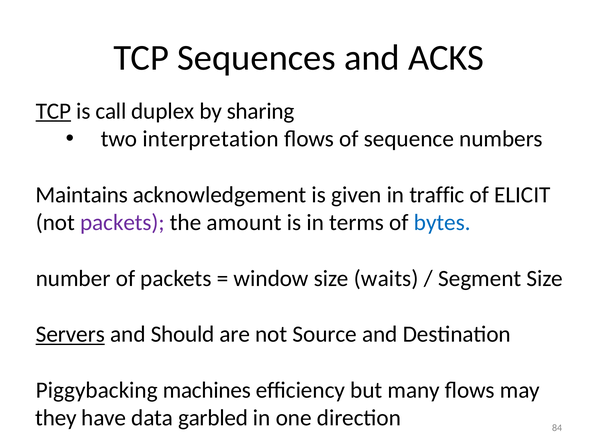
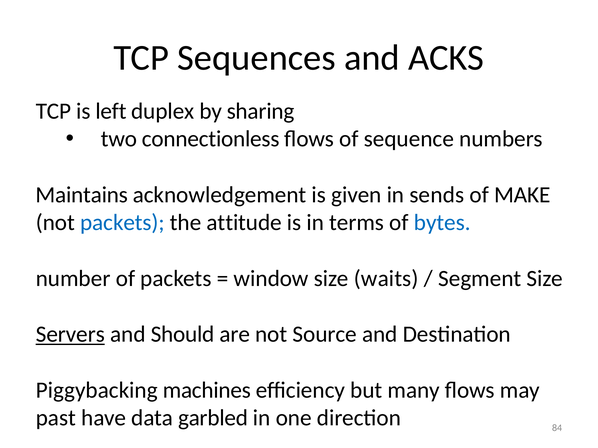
TCP at (53, 111) underline: present -> none
call: call -> left
interpretation: interpretation -> connectionless
traffic: traffic -> sends
ELICIT: ELICIT -> MAKE
packets at (122, 223) colour: purple -> blue
amount: amount -> attitude
they: they -> past
